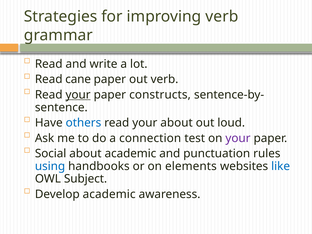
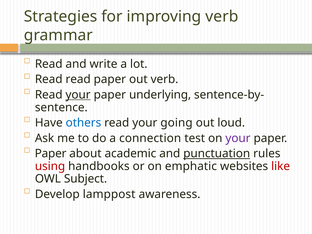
Read cane: cane -> read
constructs: constructs -> underlying
your about: about -> going
Social at (51, 154): Social -> Paper
punctuation underline: none -> present
using colour: blue -> red
elements: elements -> emphatic
like colour: blue -> red
Develop academic: academic -> lamppost
